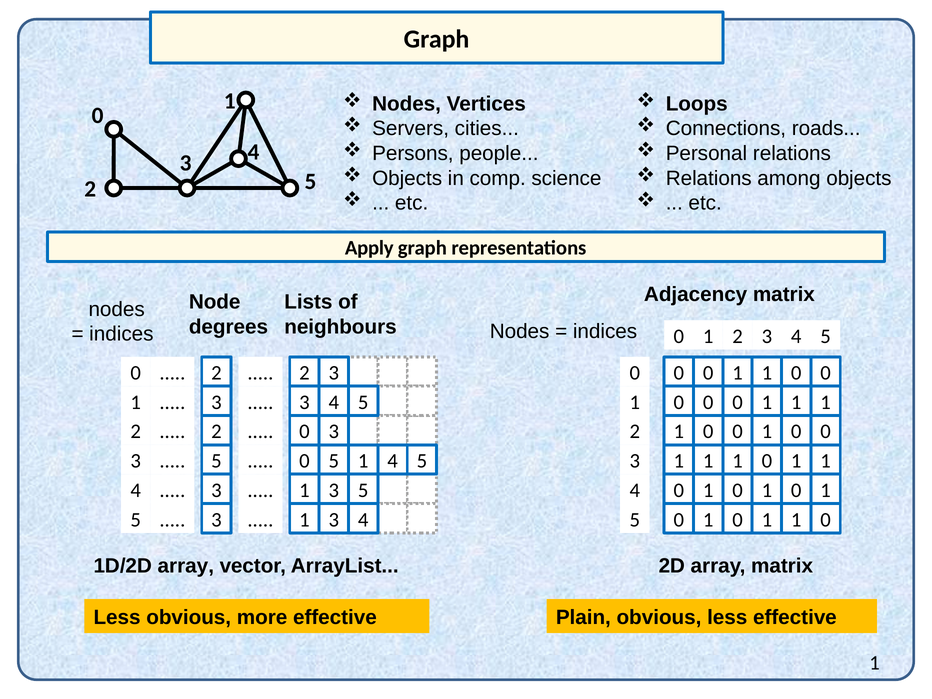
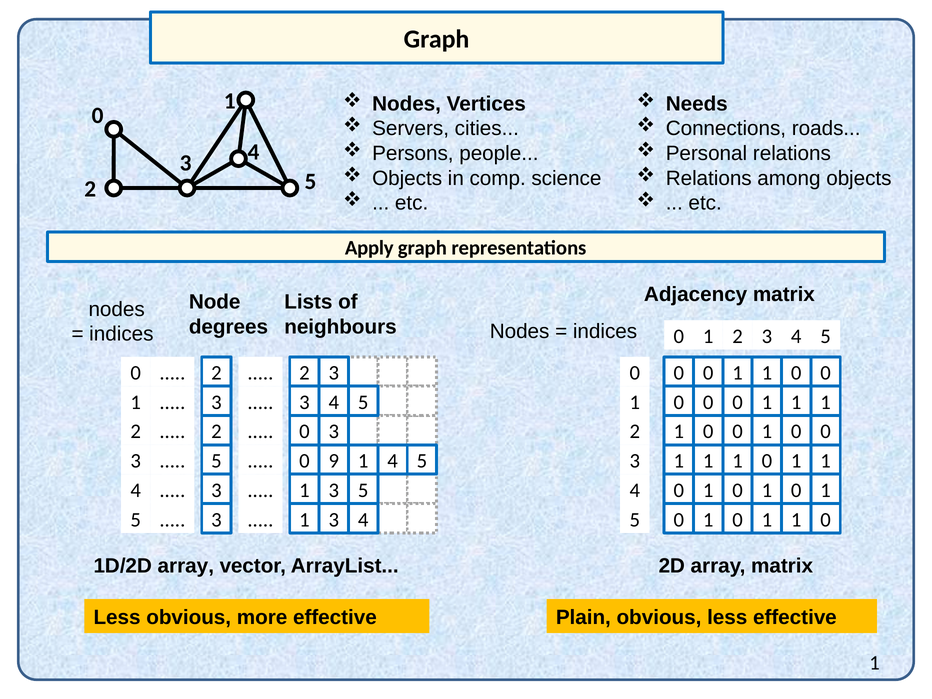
Loops: Loops -> Needs
0 5: 5 -> 9
